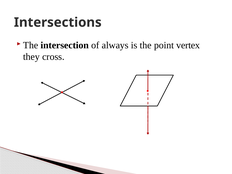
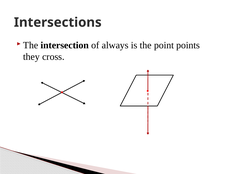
vertex: vertex -> points
